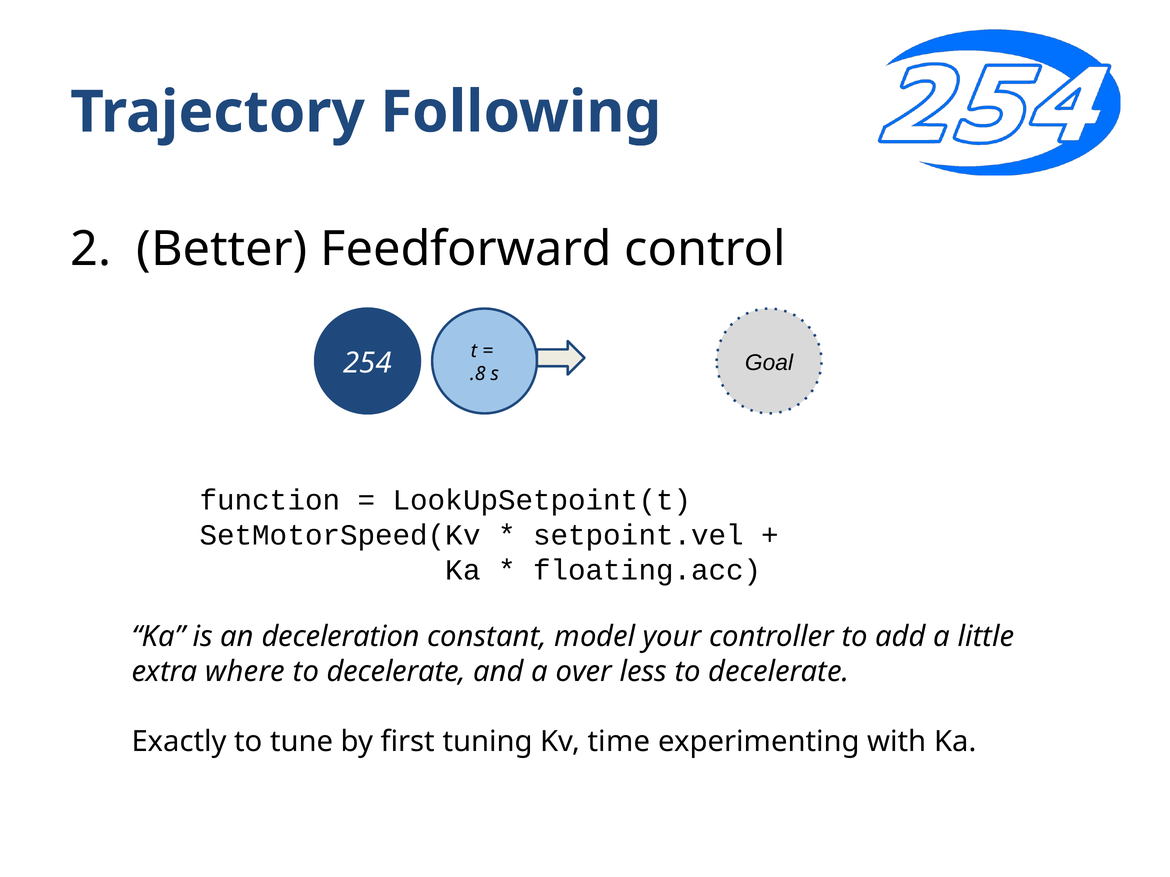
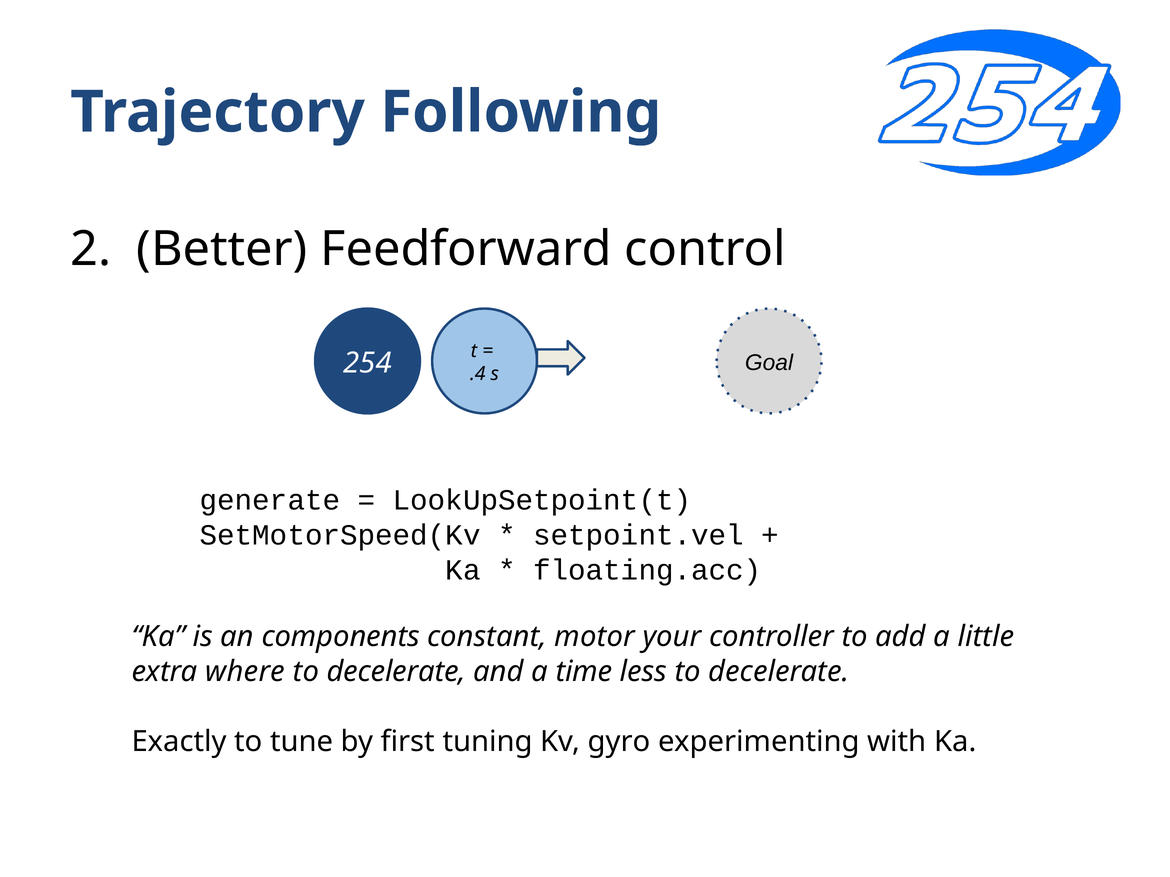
.8: .8 -> .4
function: function -> generate
deceleration: deceleration -> components
model: model -> motor
over: over -> time
time: time -> gyro
